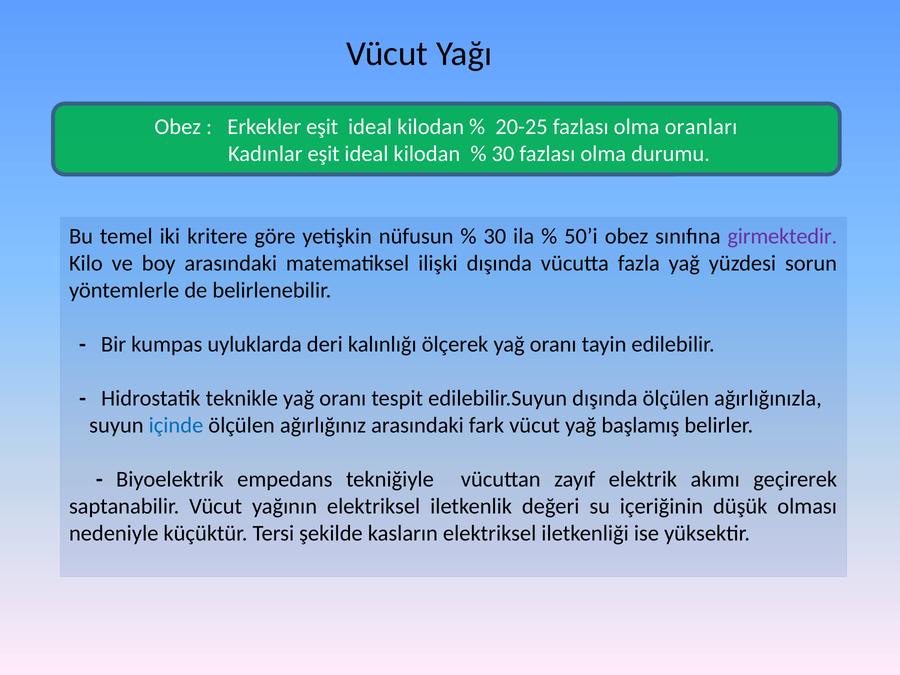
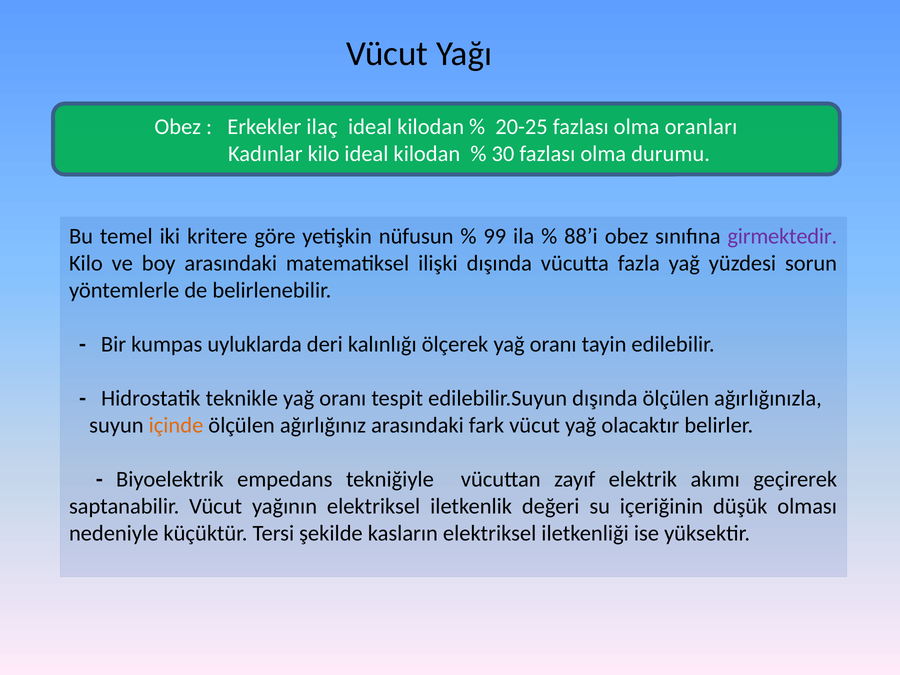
Erkekler eşit: eşit -> ilaç
Kadınlar eşit: eşit -> kilo
30 at (495, 236): 30 -> 99
50’i: 50’i -> 88’i
içinde colour: blue -> orange
başlamış: başlamış -> olacaktır
